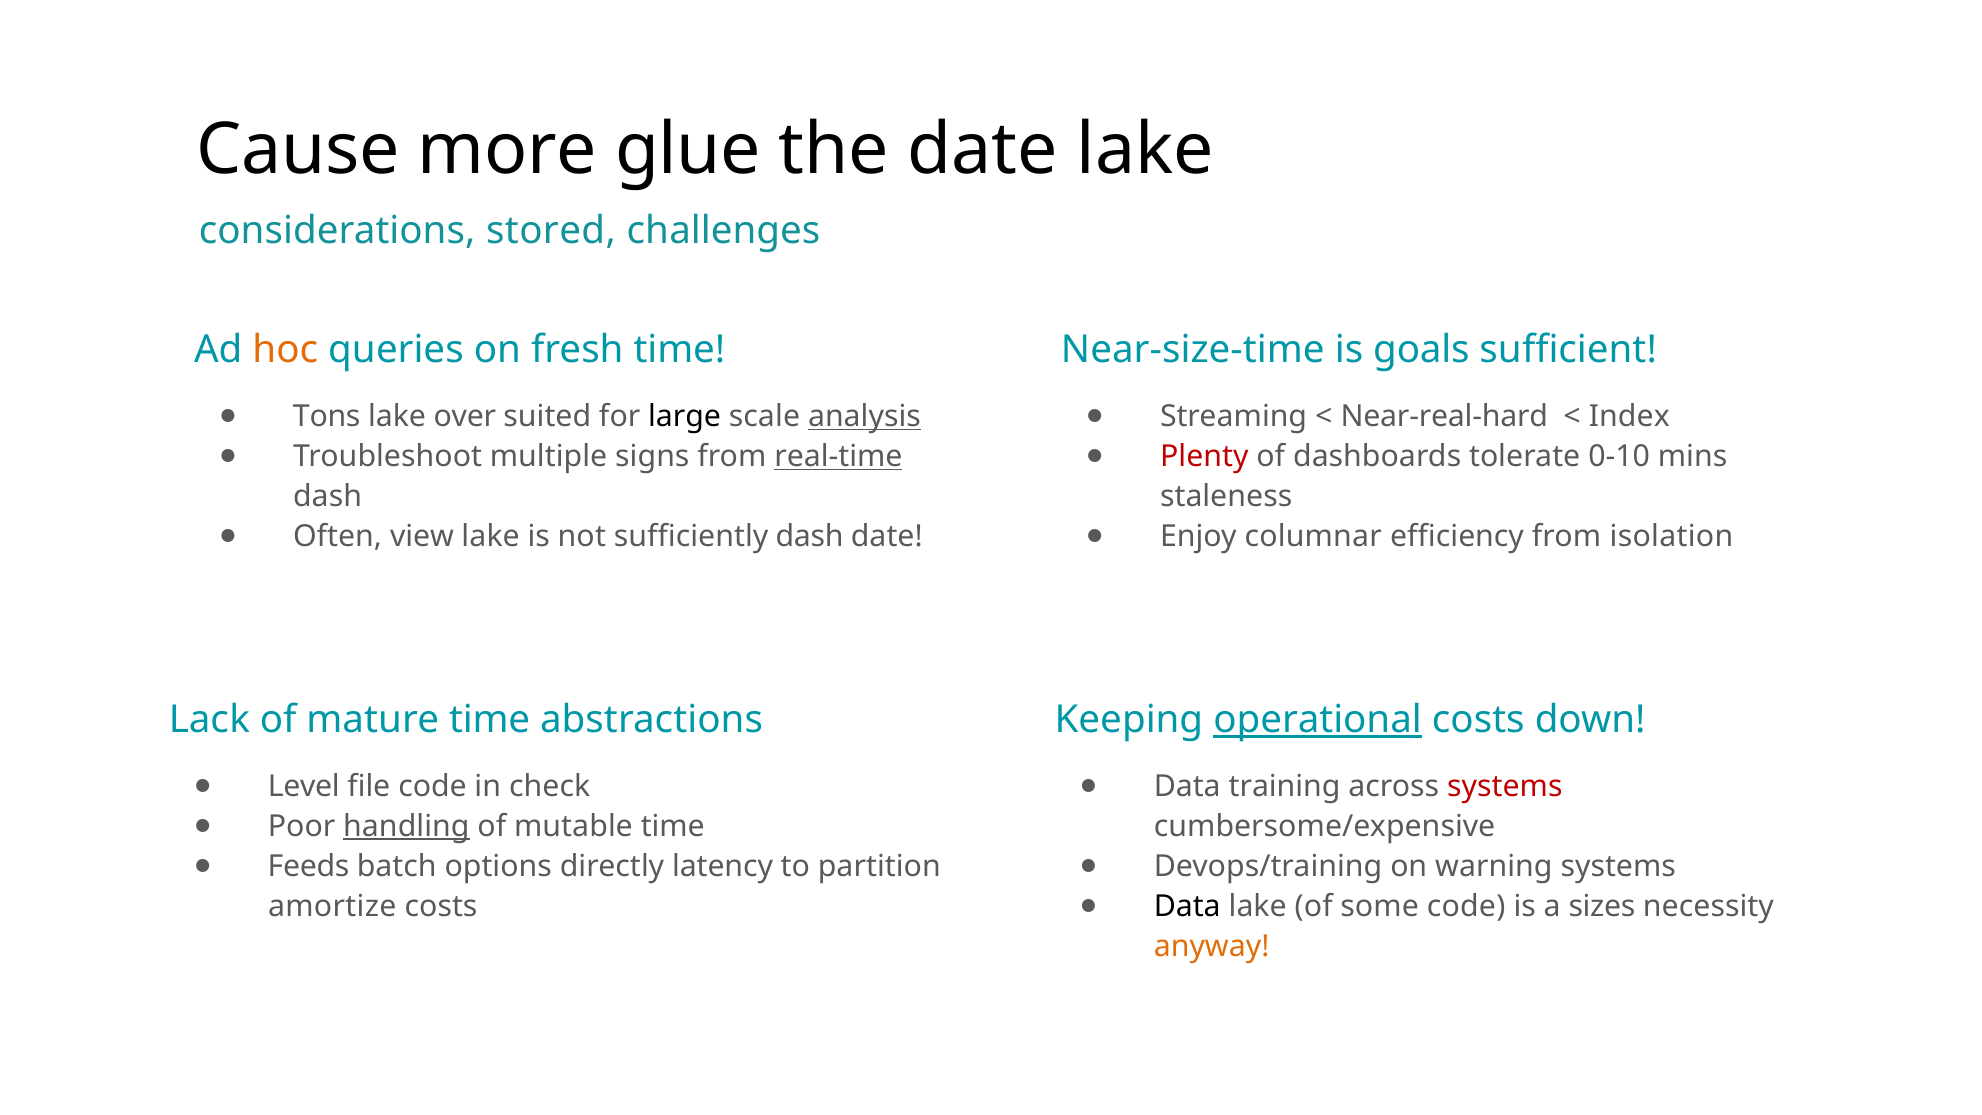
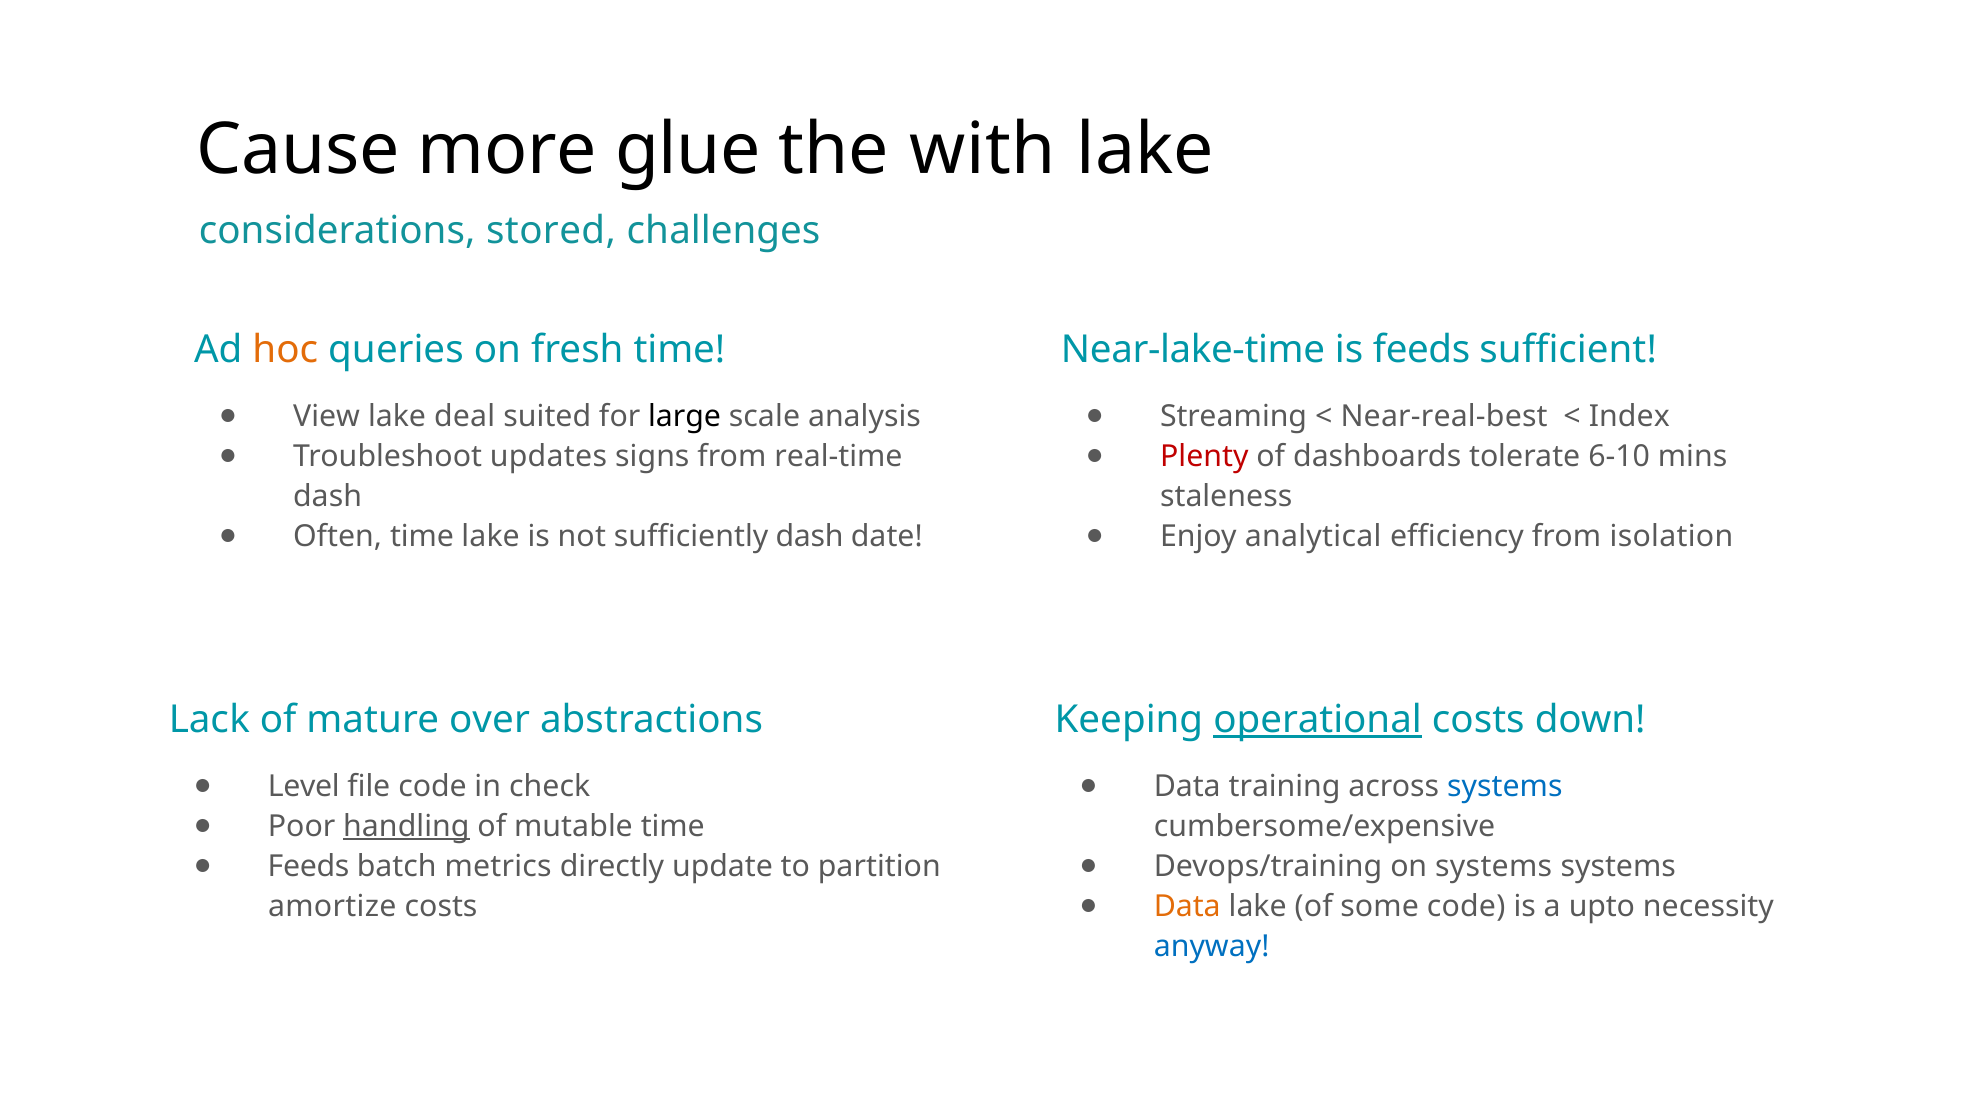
the date: date -> with
Near-size-time: Near-size-time -> Near-lake-time
is goals: goals -> feeds
Tons: Tons -> View
over: over -> deal
analysis underline: present -> none
Near-real-hard: Near-real-hard -> Near-real-best
multiple: multiple -> updates
real-time underline: present -> none
0-10: 0-10 -> 6-10
Often view: view -> time
columnar: columnar -> analytical
mature time: time -> over
systems at (1505, 786) colour: red -> blue
options: options -> metrics
latency: latency -> update
on warning: warning -> systems
Data at (1187, 906) colour: black -> orange
sizes: sizes -> upto
anyway colour: orange -> blue
